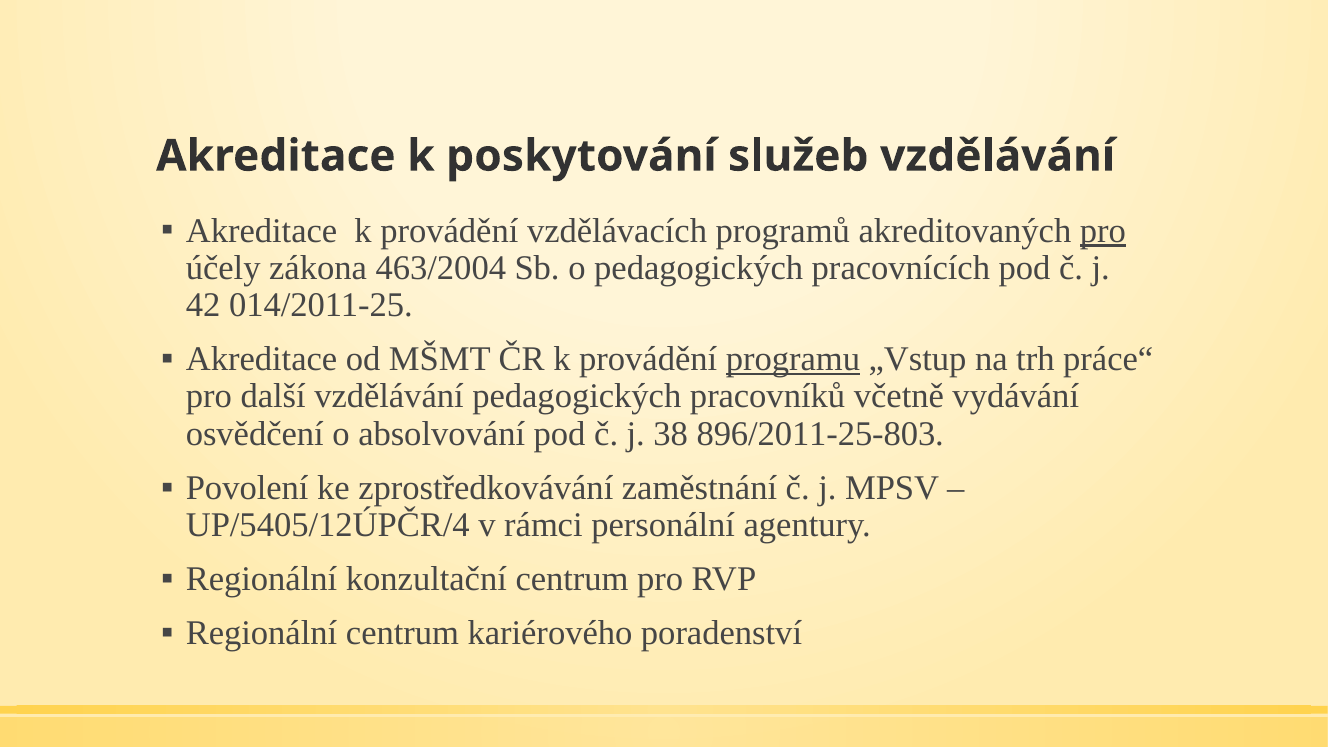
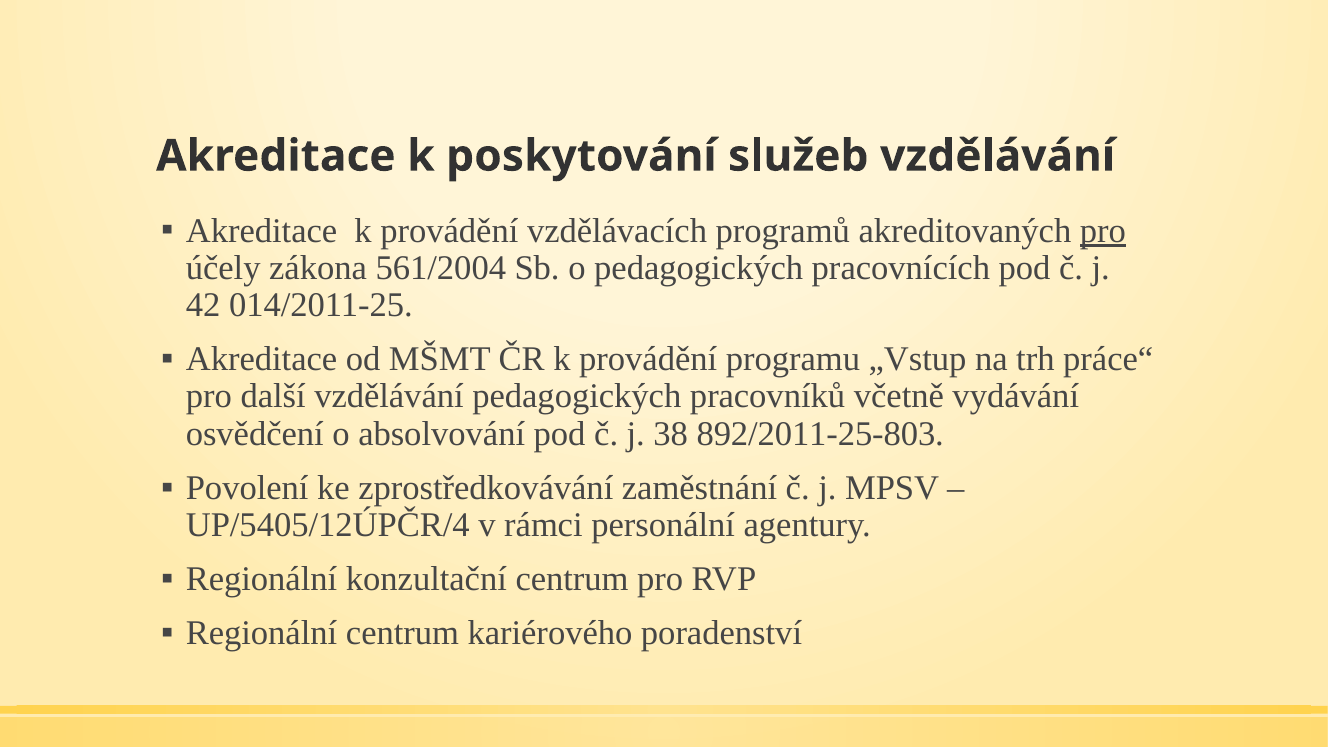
463/2004: 463/2004 -> 561/2004
programu underline: present -> none
896/2011-25-803: 896/2011-25-803 -> 892/2011-25-803
